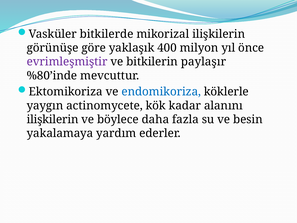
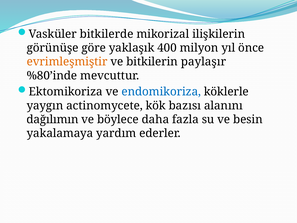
evrimleşmiştir colour: purple -> orange
kadar: kadar -> bazısı
ilişkilerin at (53, 119): ilişkilerin -> dağılımın
